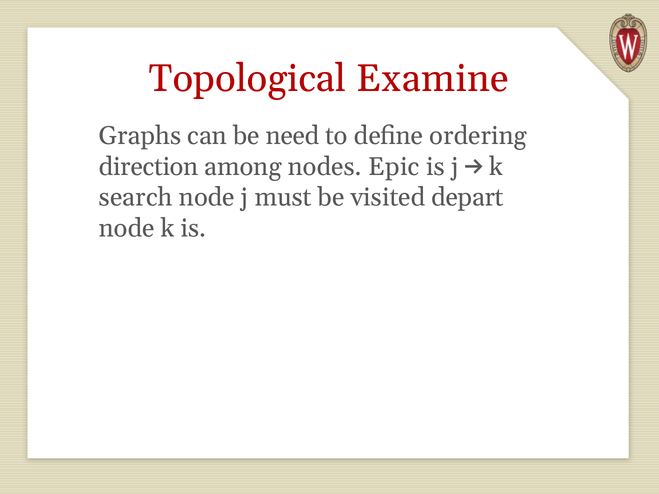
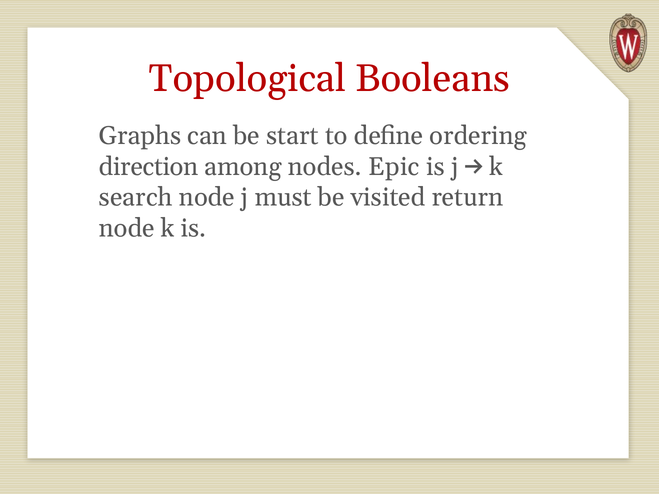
Examine: Examine -> Booleans
need: need -> start
depart: depart -> return
